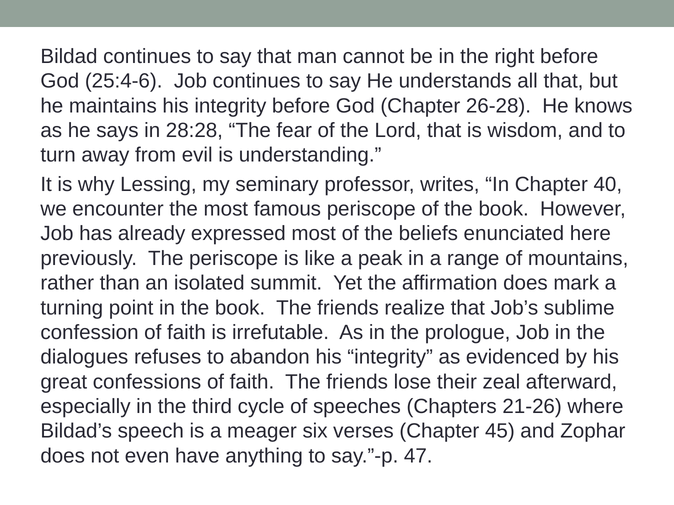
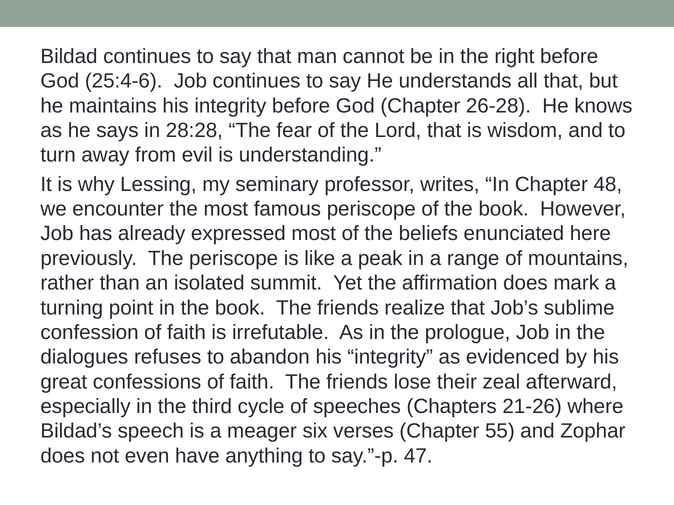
40: 40 -> 48
45: 45 -> 55
